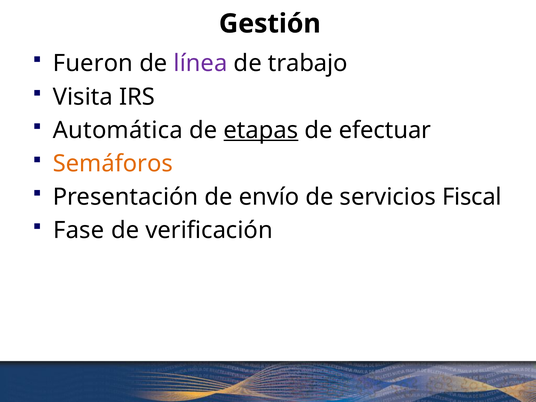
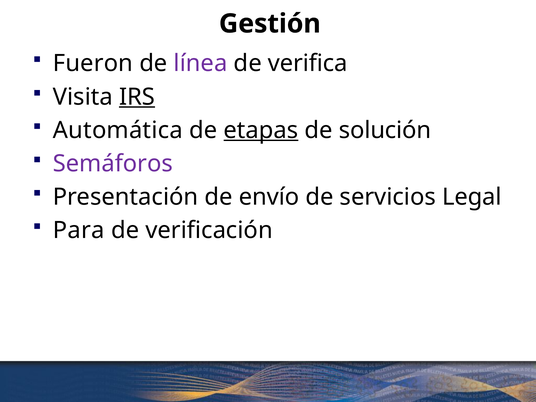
trabajo: trabajo -> verifica
IRS underline: none -> present
efectuar: efectuar -> solución
Semáforos colour: orange -> purple
Fiscal: Fiscal -> Legal
Fase: Fase -> Para
